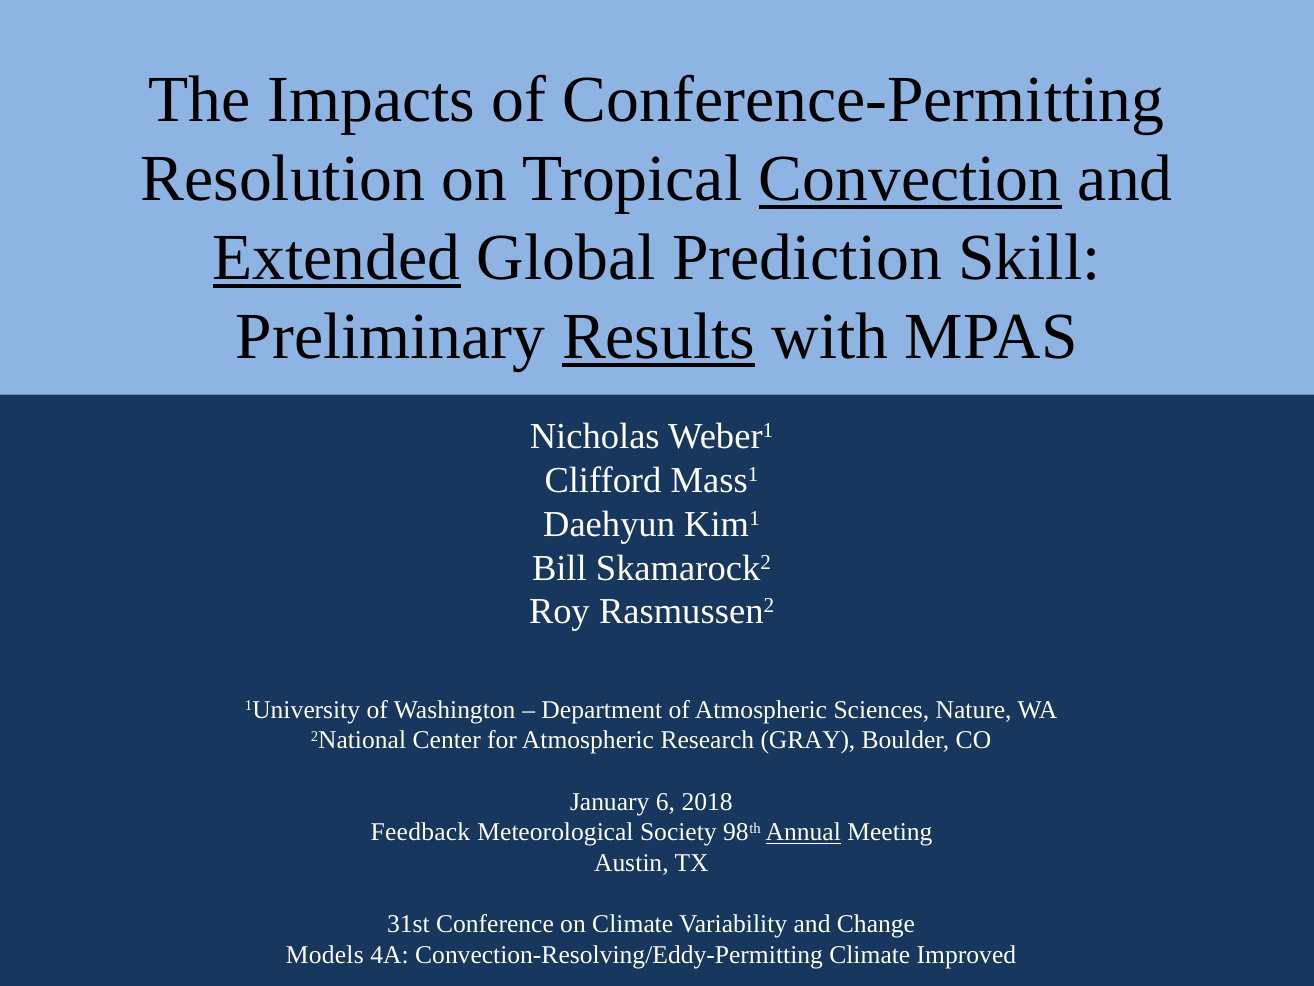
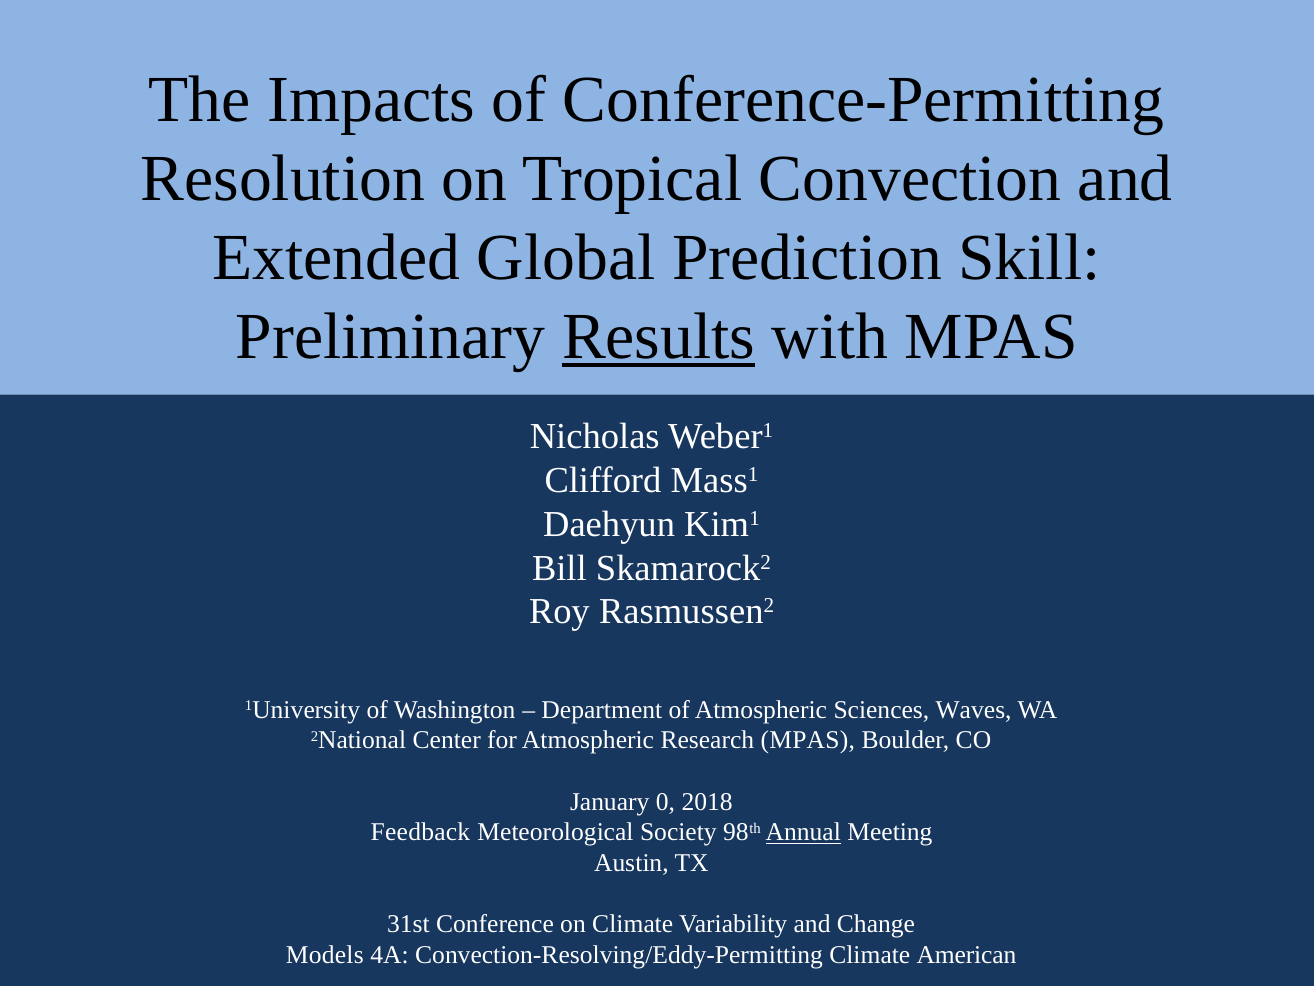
Convection underline: present -> none
Extended underline: present -> none
Nature: Nature -> Waves
Research GRAY: GRAY -> MPAS
6: 6 -> 0
Improved: Improved -> American
